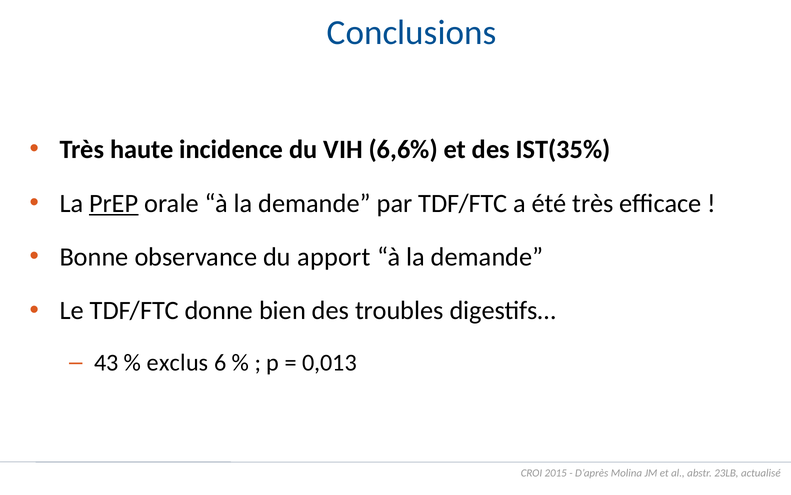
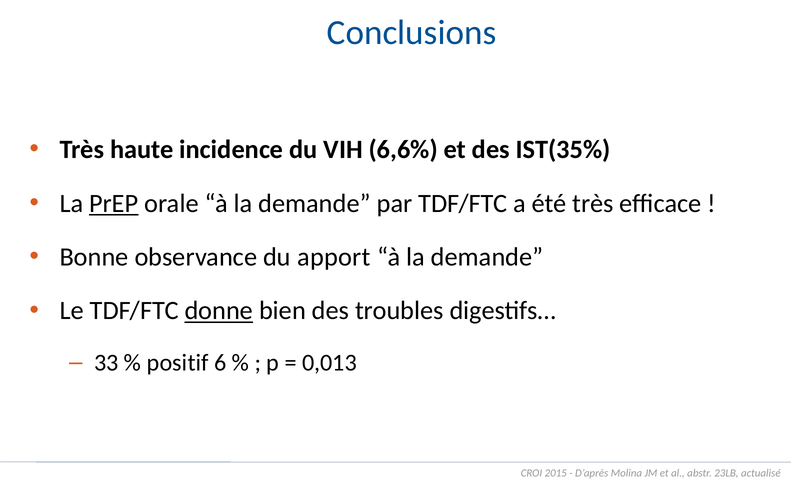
donne underline: none -> present
43: 43 -> 33
exclus: exclus -> positif
